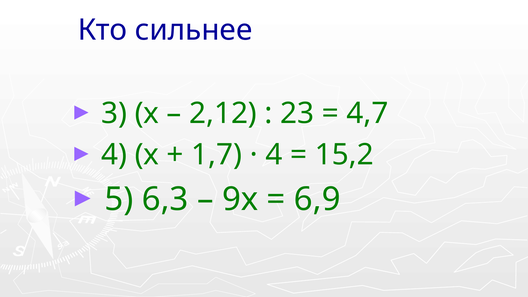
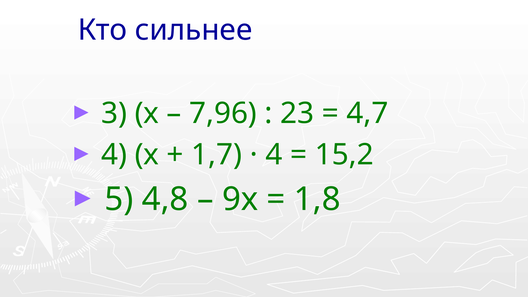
2,12: 2,12 -> 7,96
6,3: 6,3 -> 4,8
6,9: 6,9 -> 1,8
